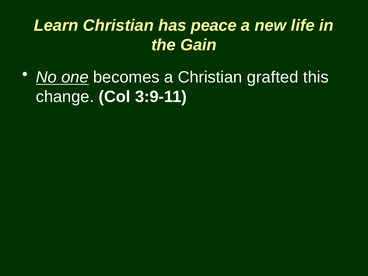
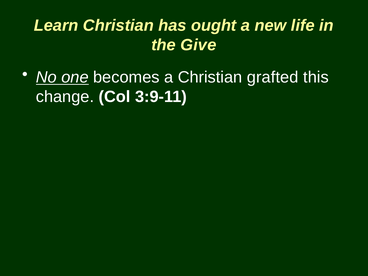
peace: peace -> ought
Gain: Gain -> Give
